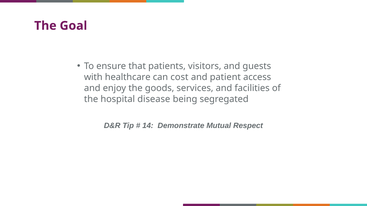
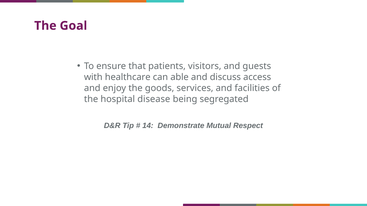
cost: cost -> able
patient: patient -> discuss
